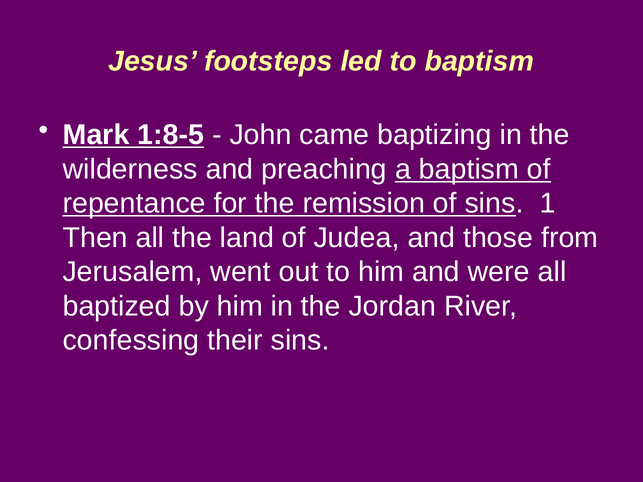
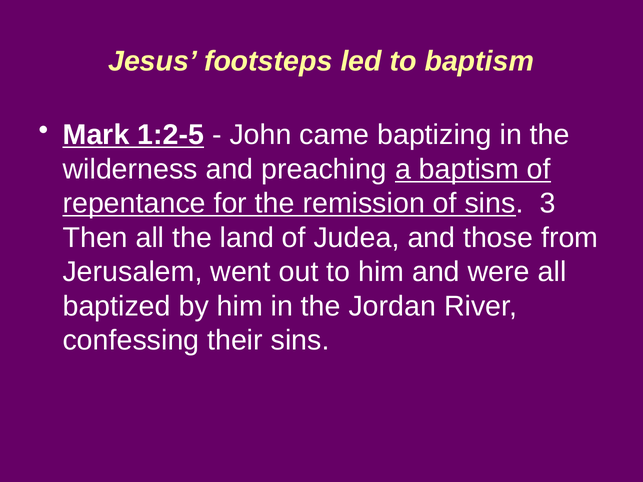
1:8-5: 1:8-5 -> 1:2-5
1: 1 -> 3
